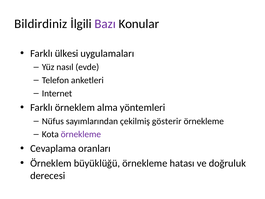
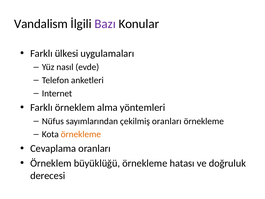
Bildirdiniz: Bildirdiniz -> Vandalism
çekilmiş gösterir: gösterir -> oranları
örnekleme at (81, 134) colour: purple -> orange
